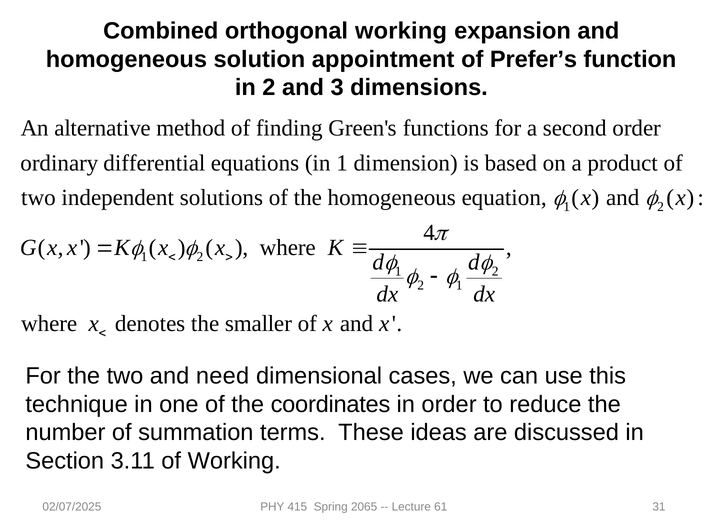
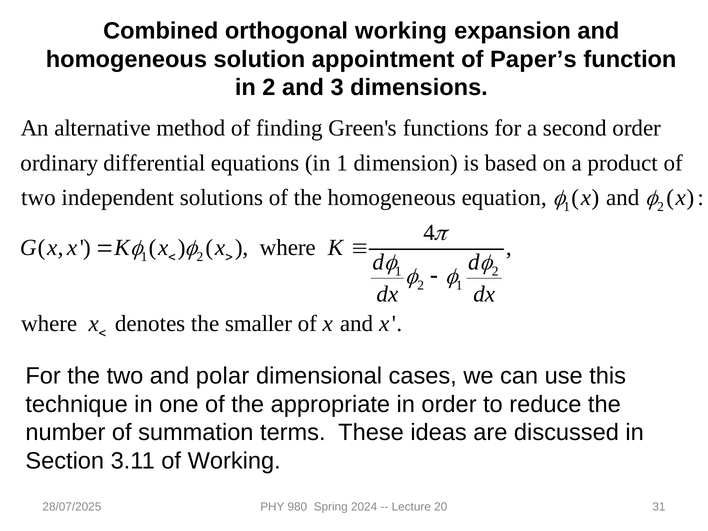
Prefer’s: Prefer’s -> Paper’s
need: need -> polar
coordinates: coordinates -> appropriate
02/07/2025: 02/07/2025 -> 28/07/2025
415: 415 -> 980
2065: 2065 -> 2024
61: 61 -> 20
